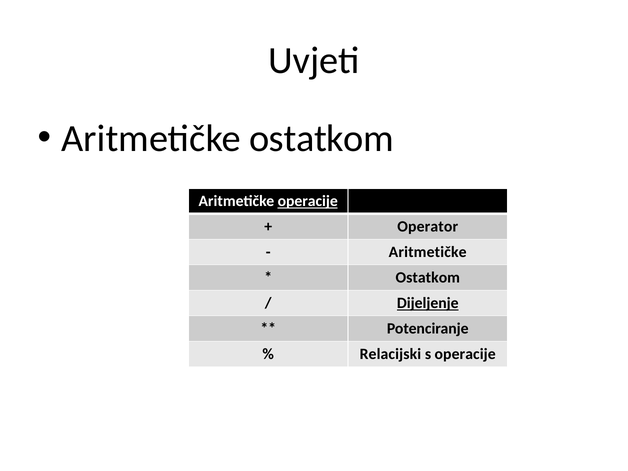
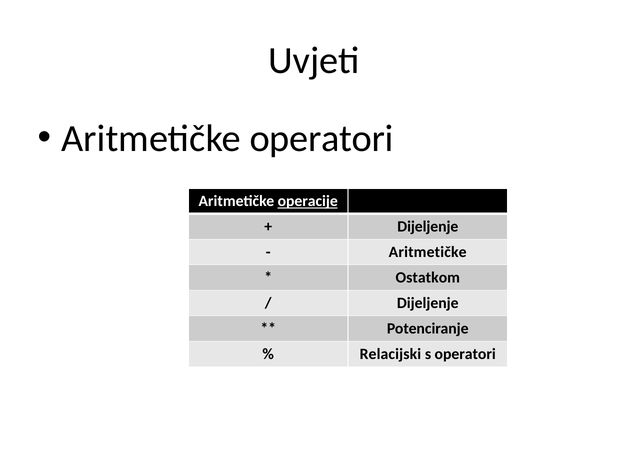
Aritmetičke ostatkom: ostatkom -> operatori
Operator at (428, 227): Operator -> Dijeljenje
Dijeljenje at (428, 303) underline: present -> none
s operacije: operacije -> operatori
